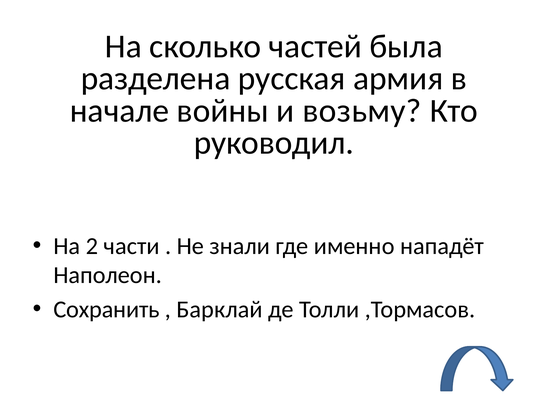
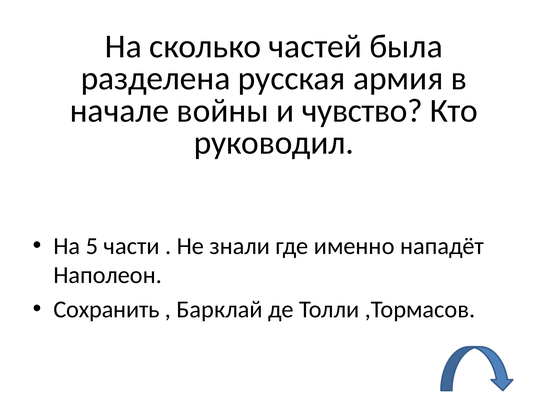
возьму: возьму -> чувство
2: 2 -> 5
